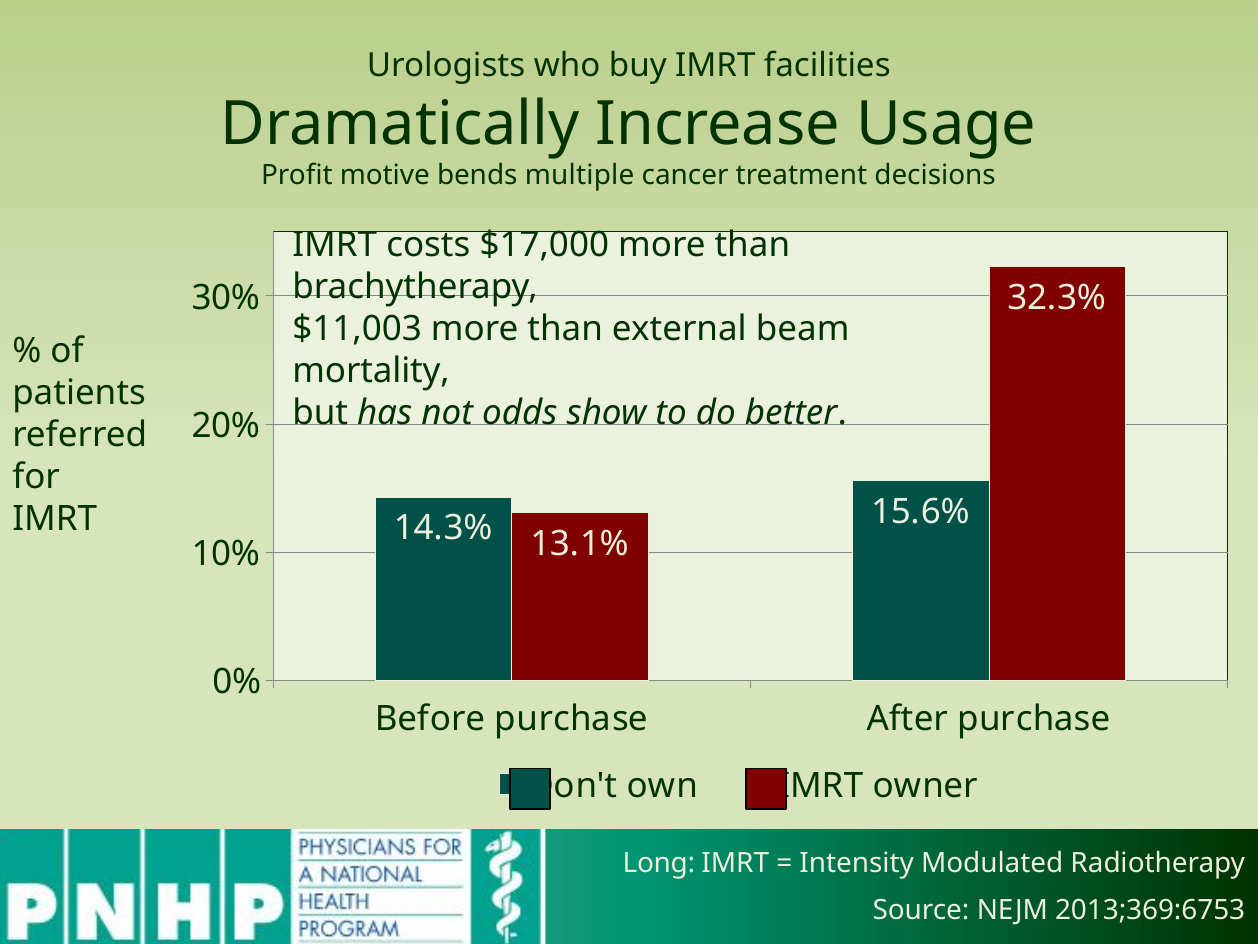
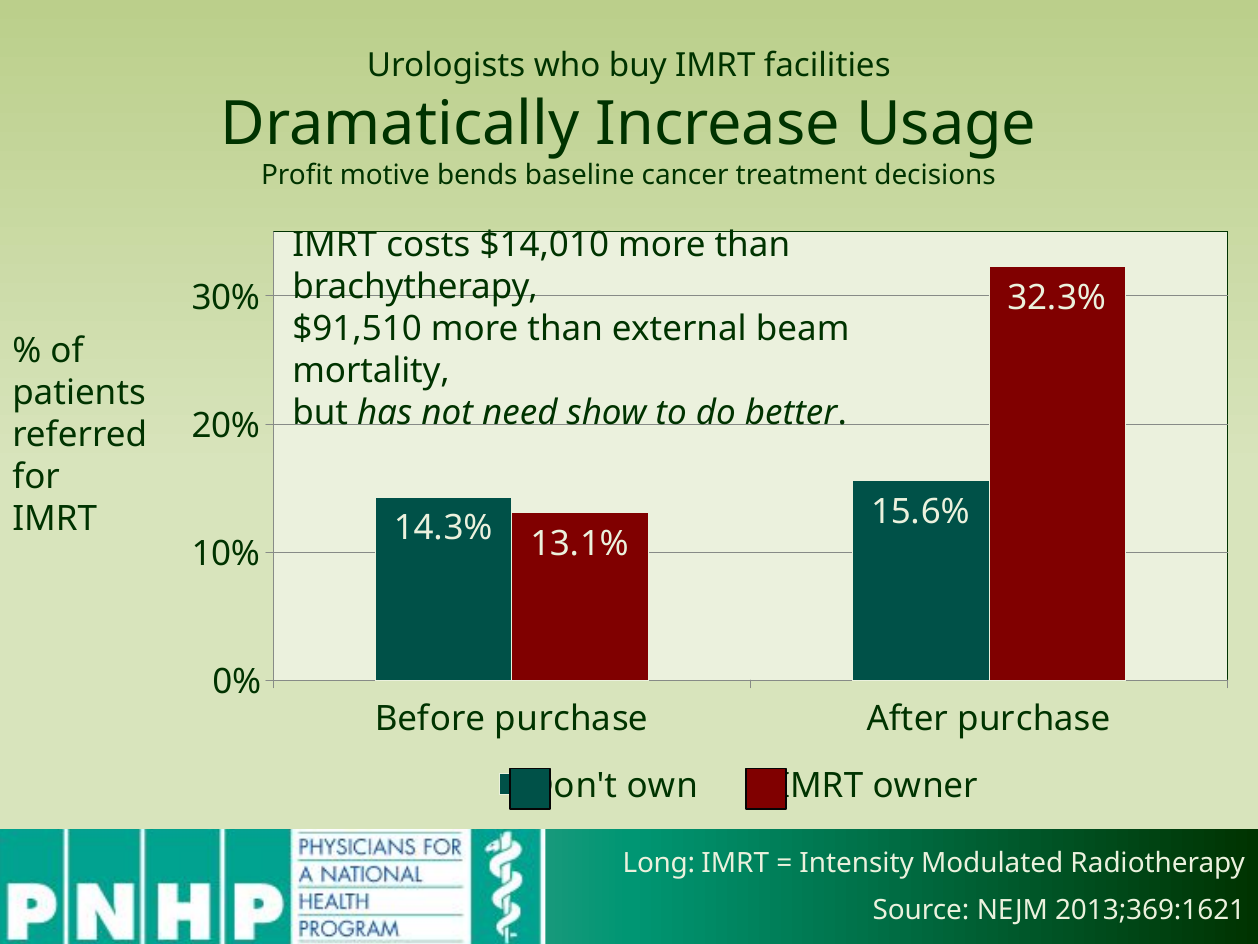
multiple: multiple -> baseline
$17,000: $17,000 -> $14,010
$11,003: $11,003 -> $91,510
odds: odds -> need
2013;369:6753: 2013;369:6753 -> 2013;369:1621
